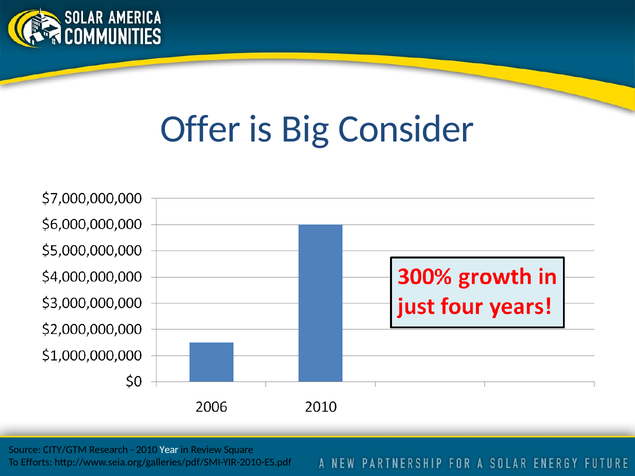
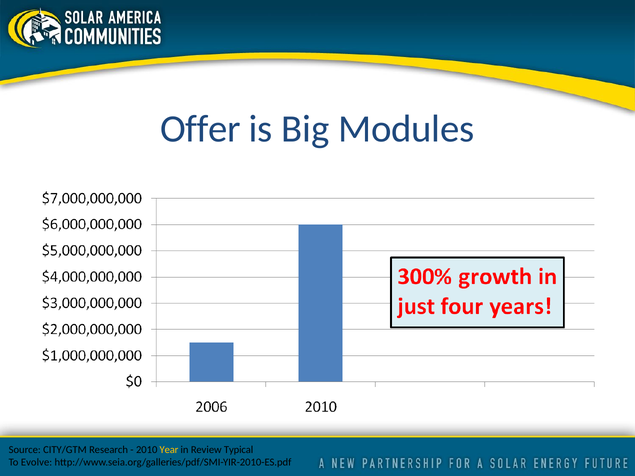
Consider: Consider -> Modules
Year colour: white -> yellow
Square: Square -> Typical
Efforts: Efforts -> Evolve
